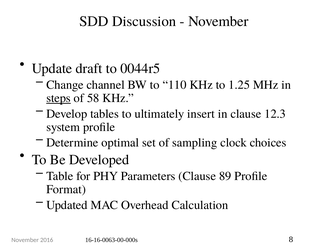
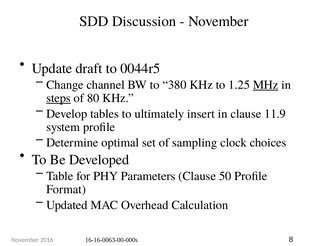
110: 110 -> 380
MHz underline: none -> present
58: 58 -> 80
12.3: 12.3 -> 11.9
89: 89 -> 50
